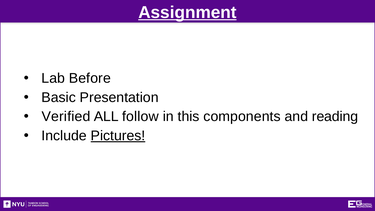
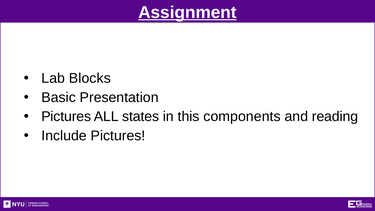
Before: Before -> Blocks
Verified at (66, 117): Verified -> Pictures
follow: follow -> states
Pictures at (118, 136) underline: present -> none
